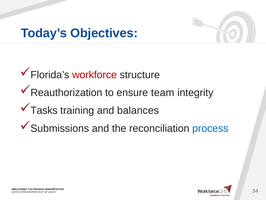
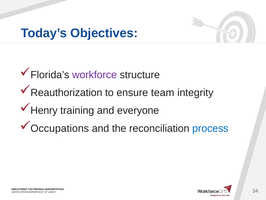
workforce colour: red -> purple
Tasks: Tasks -> Henry
balances: balances -> everyone
Submissions: Submissions -> Occupations
